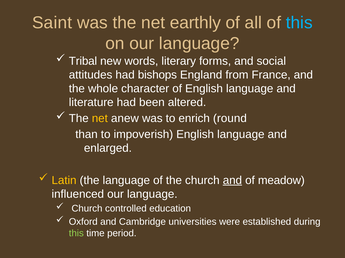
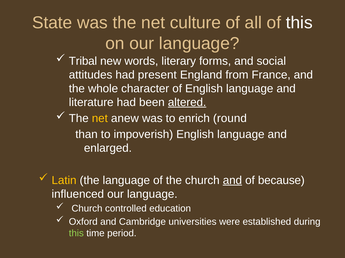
Saint: Saint -> State
earthly: earthly -> culture
this at (299, 23) colour: light blue -> white
bishops: bishops -> present
altered underline: none -> present
meadow: meadow -> because
